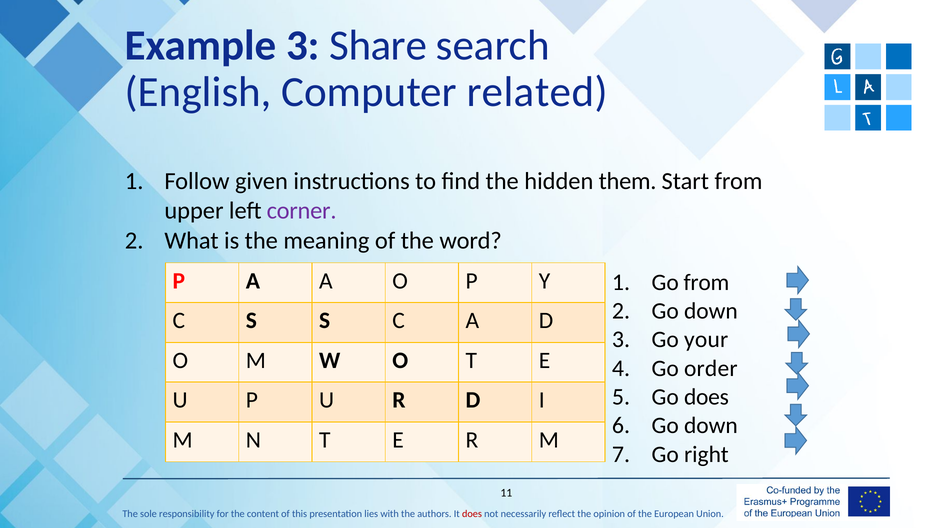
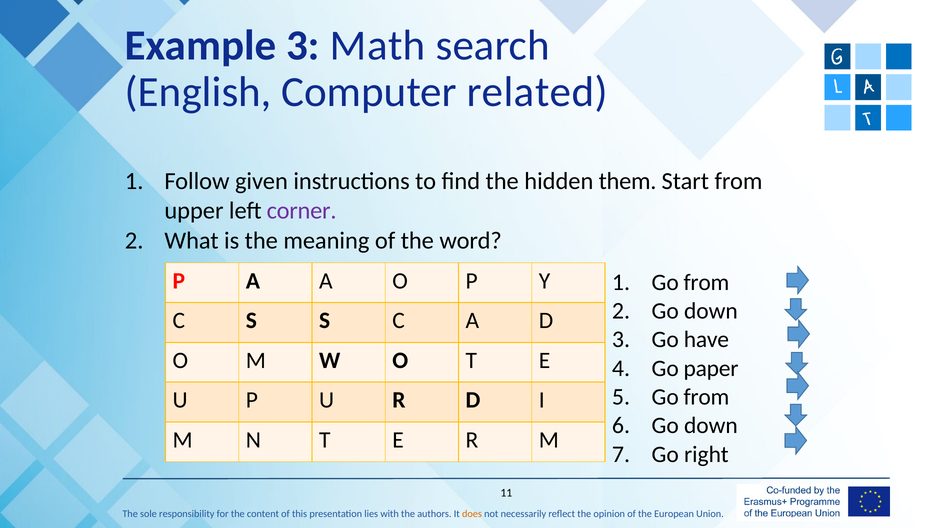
Share: Share -> Math
your: your -> have
order: order -> paper
does at (706, 397): does -> from
does at (472, 514) colour: red -> orange
